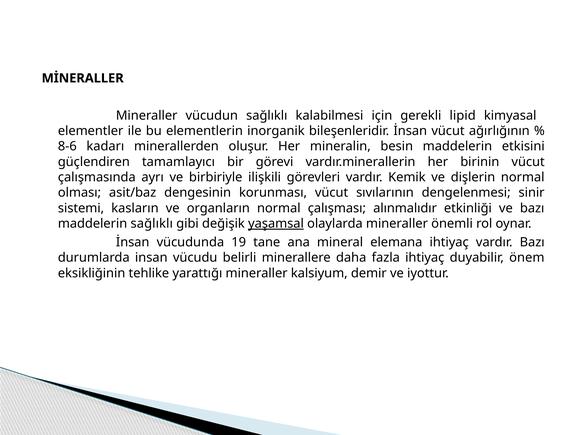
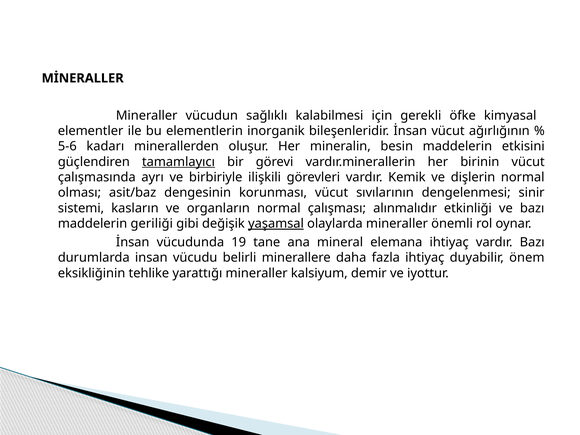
lipid: lipid -> öfke
8-6: 8-6 -> 5-6
tamamlayıcı underline: none -> present
maddelerin sağlıklı: sağlıklı -> geriliği
